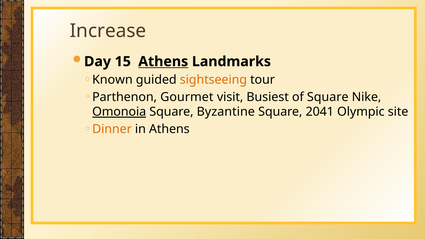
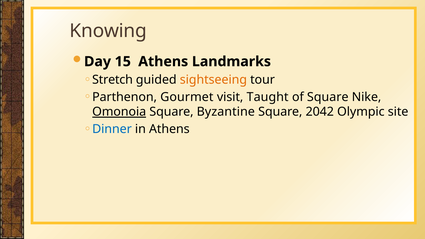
Increase: Increase -> Knowing
Athens at (163, 62) underline: present -> none
Known: Known -> Stretch
Busiest: Busiest -> Taught
2041: 2041 -> 2042
Dinner colour: orange -> blue
